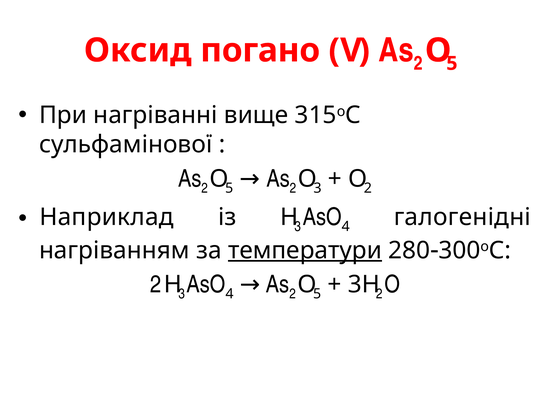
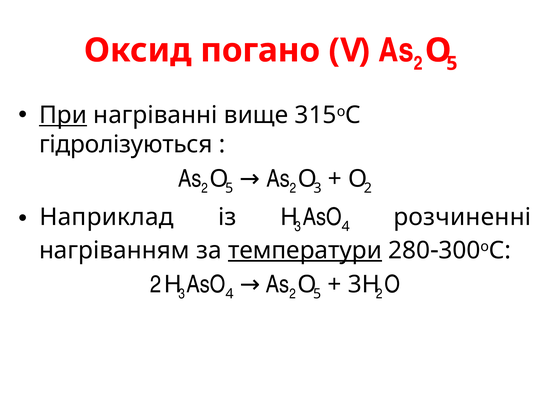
При underline: none -> present
сульфамінової: сульфамінової -> гідролізуються
галогенідні: галогенідні -> розчиненні
